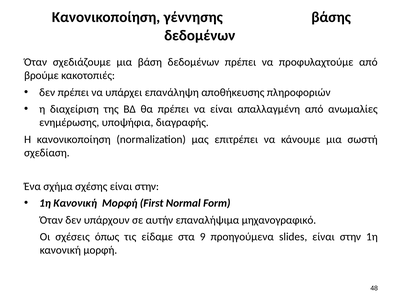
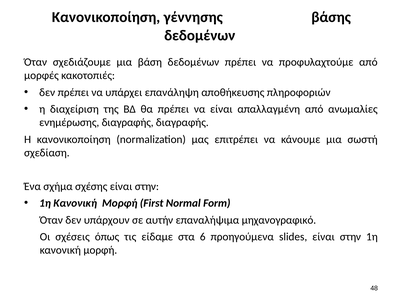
βρούμε: βρούμε -> μορφές
ενημέρωσης υποψήφια: υποψήφια -> διαγραφής
9: 9 -> 6
